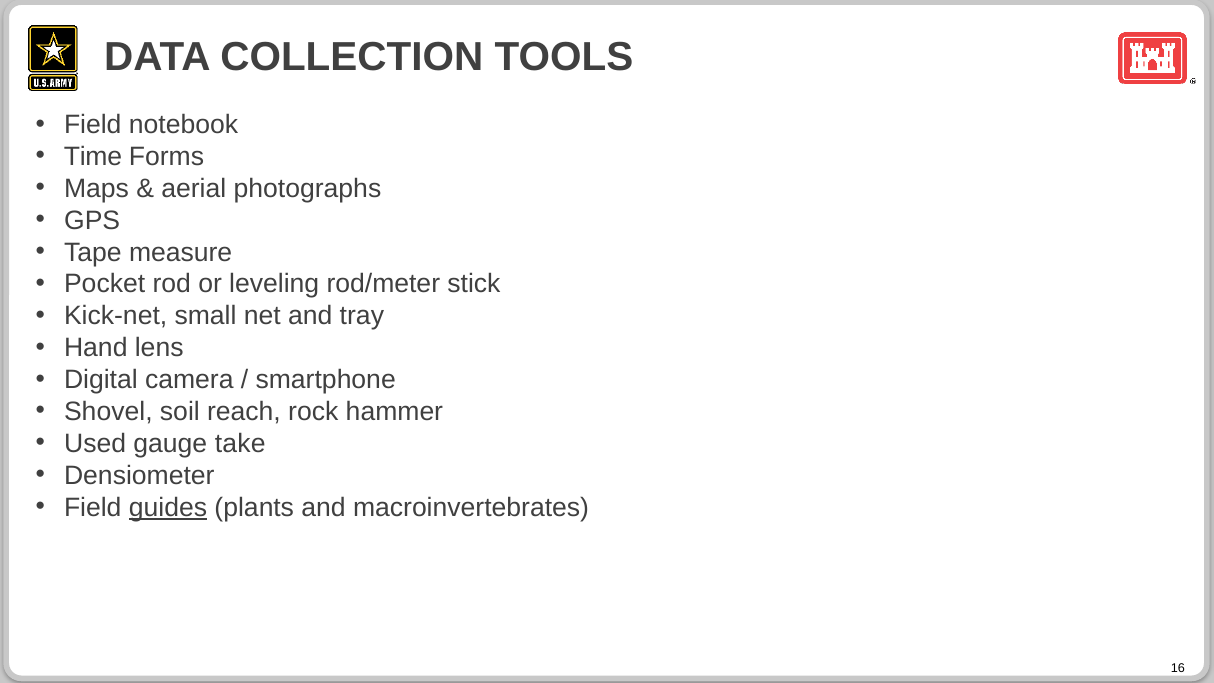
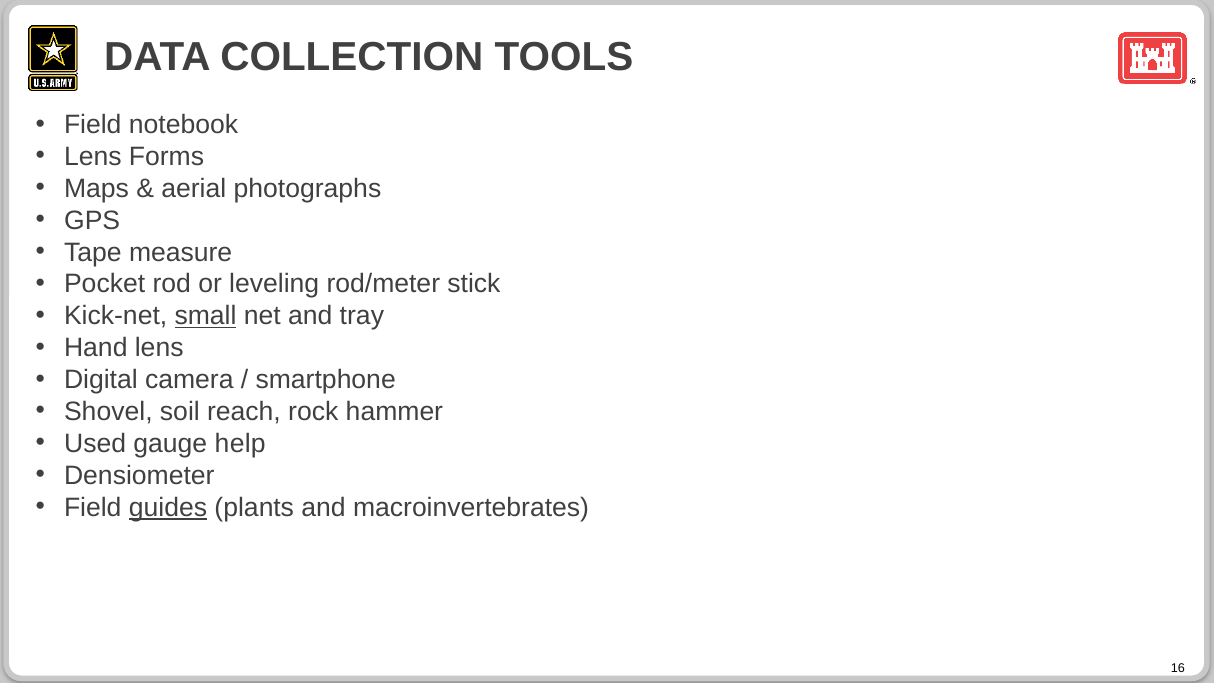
Time at (93, 157): Time -> Lens
small underline: none -> present
take: take -> help
